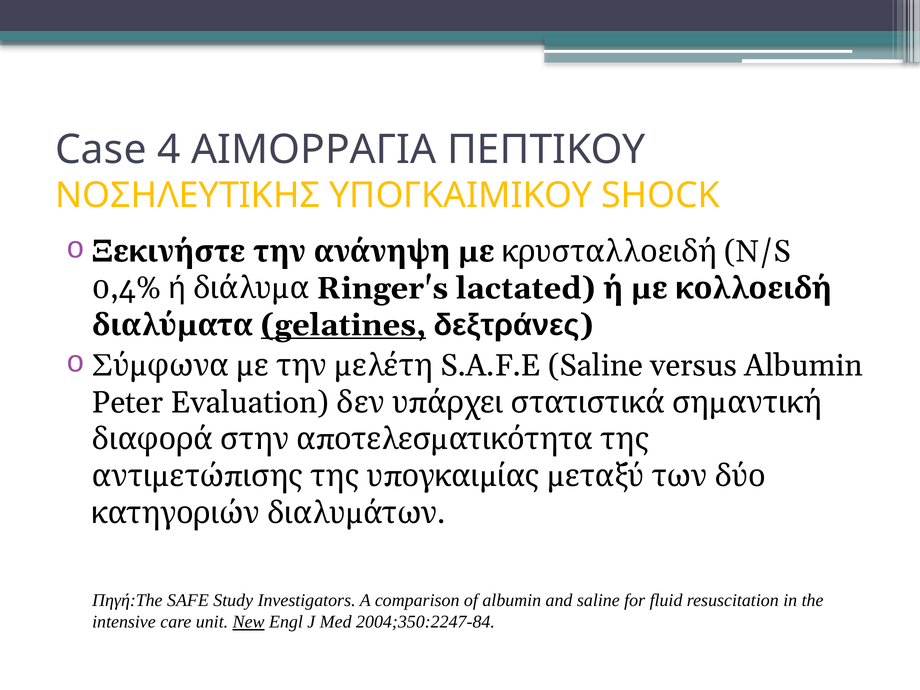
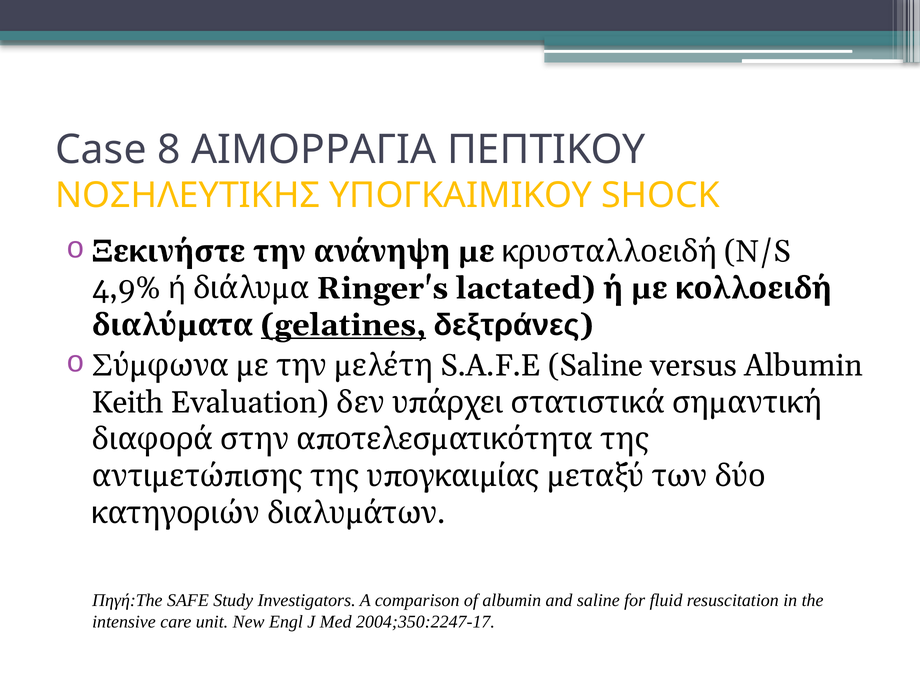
4: 4 -> 8
0,4%: 0,4% -> 4,9%
Peter: Peter -> Keith
New underline: present -> none
2004;350:2247-84: 2004;350:2247-84 -> 2004;350:2247-17
